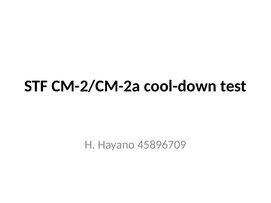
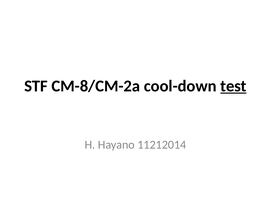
CM-2/CM-2a: CM-2/CM-2a -> CM-8/CM-2a
test underline: none -> present
45896709: 45896709 -> 11212014
